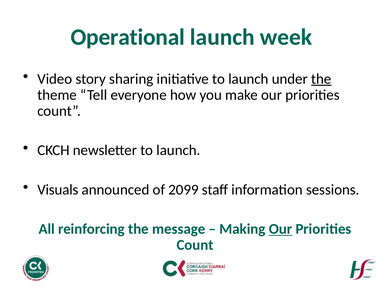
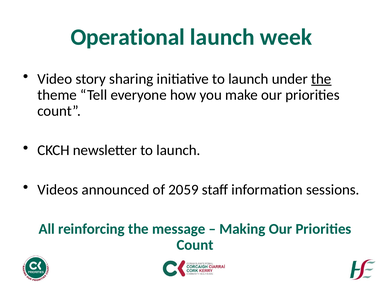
Visuals: Visuals -> Videos
2099: 2099 -> 2059
Our at (281, 229) underline: present -> none
